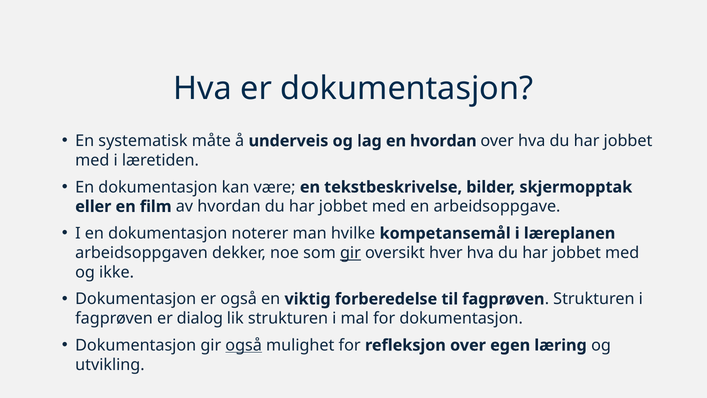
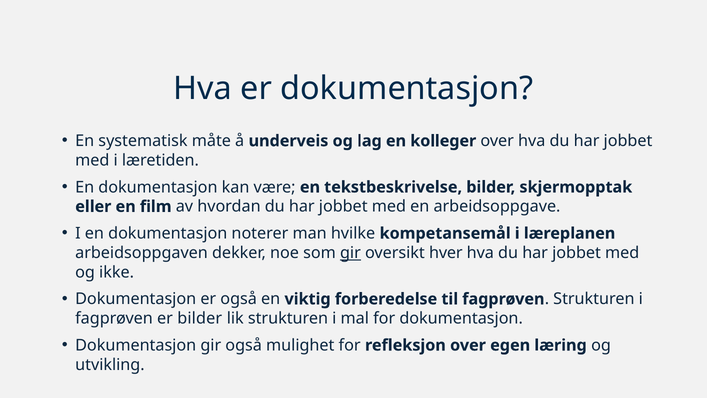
en hvordan: hvordan -> kolleger
er dialog: dialog -> bilder
også at (244, 345) underline: present -> none
